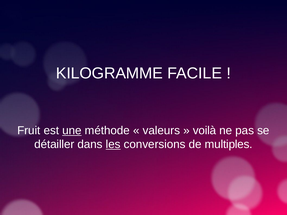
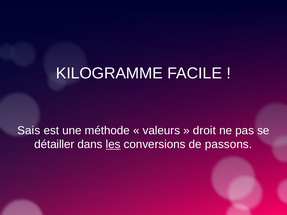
Fruit: Fruit -> Sais
une underline: present -> none
voilà: voilà -> droit
multiples: multiples -> passons
